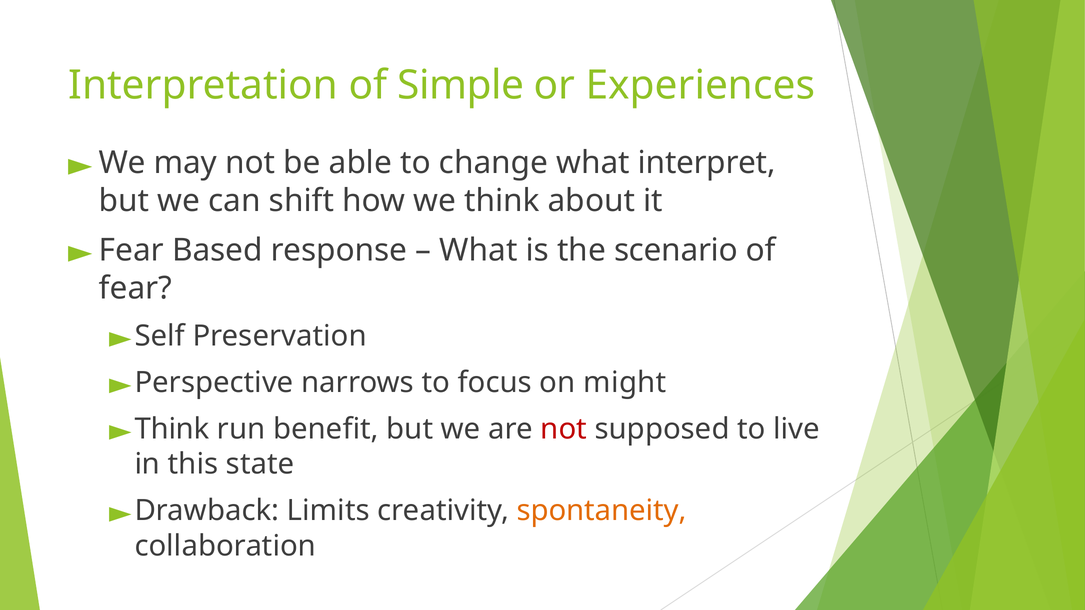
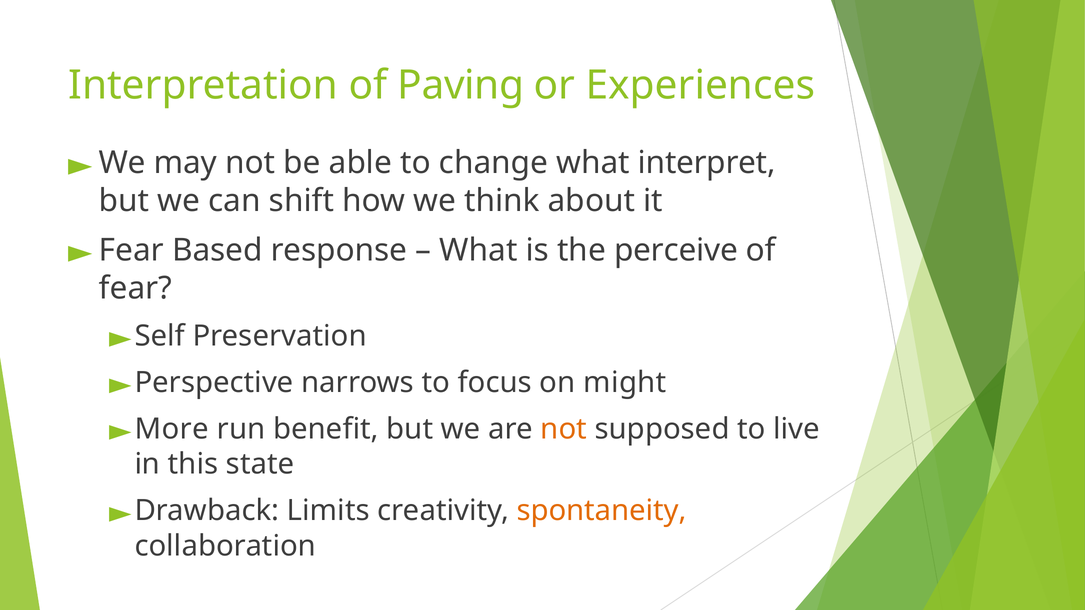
Simple: Simple -> Paving
scenario: scenario -> perceive
Think at (172, 429): Think -> More
not at (564, 429) colour: red -> orange
